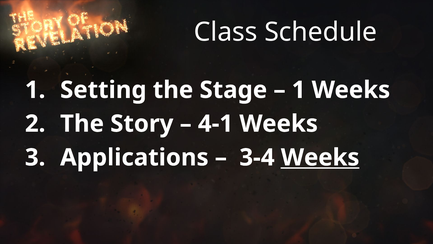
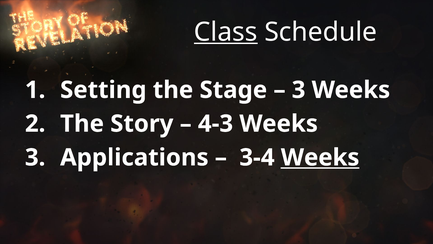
Class underline: none -> present
1 at (299, 90): 1 -> 3
4-1: 4-1 -> 4-3
